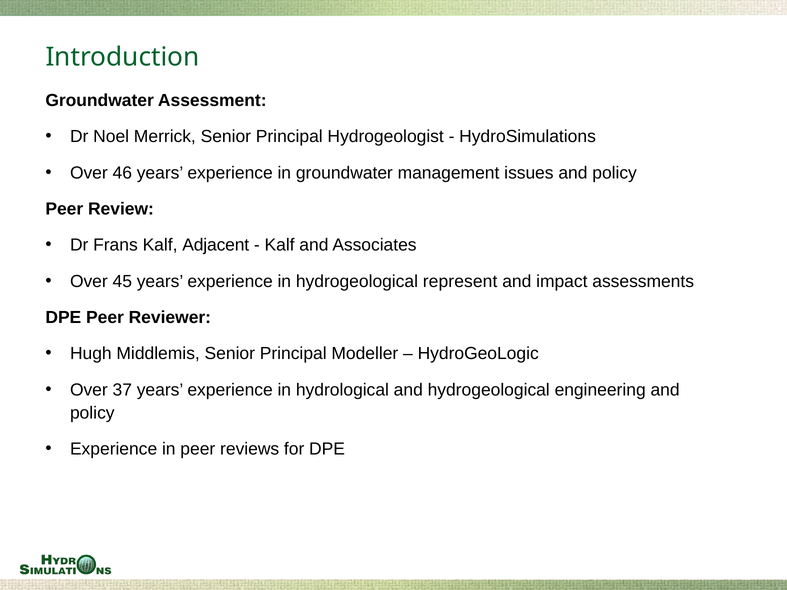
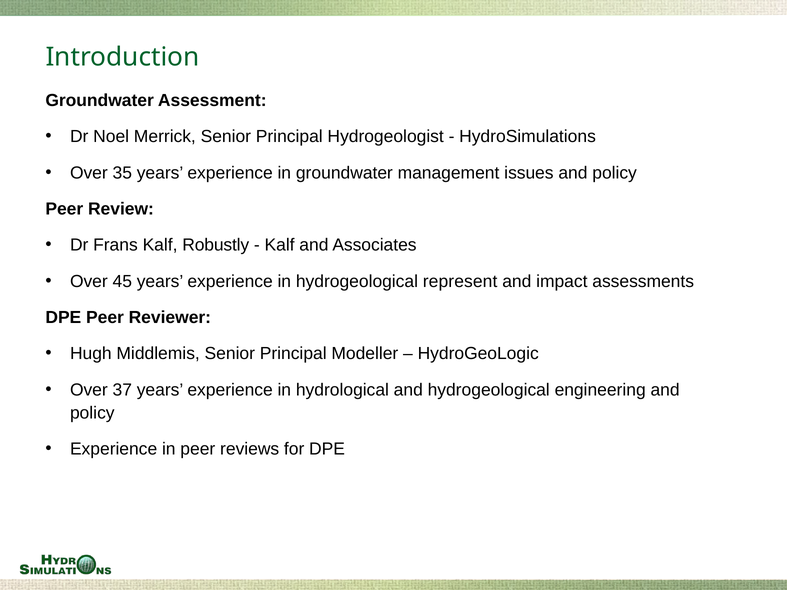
46: 46 -> 35
Adjacent: Adjacent -> Robustly
